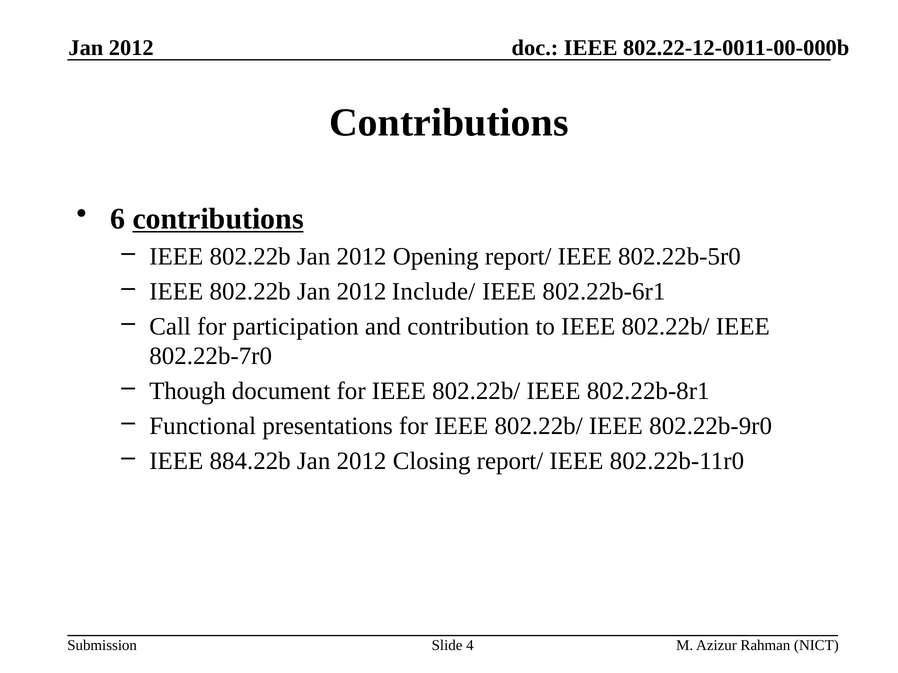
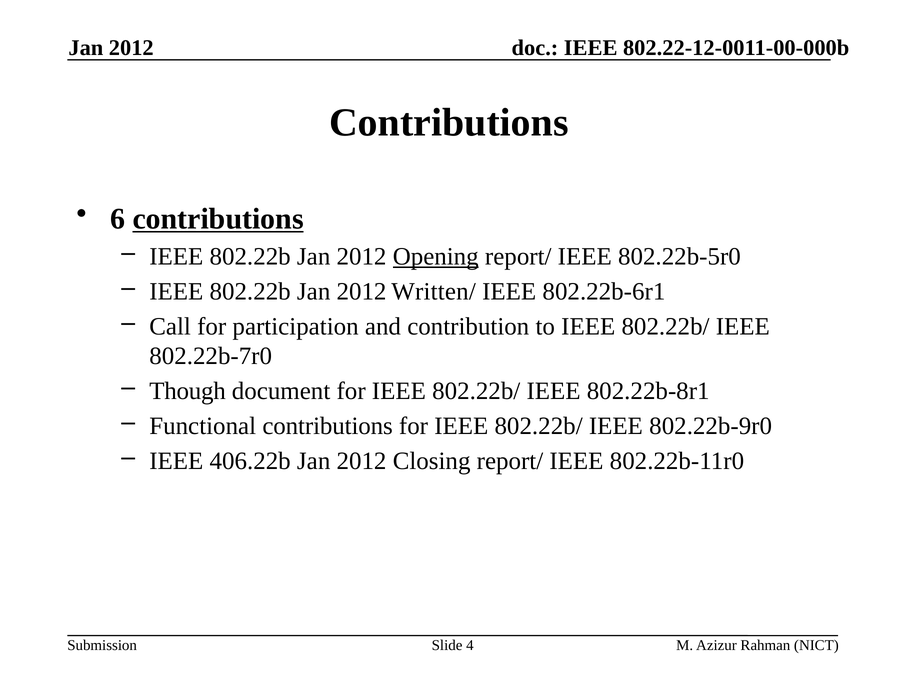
Opening underline: none -> present
Include/: Include/ -> Written/
Functional presentations: presentations -> contributions
884.22b: 884.22b -> 406.22b
